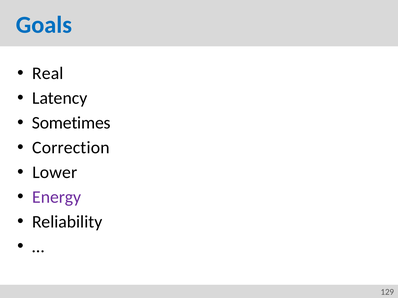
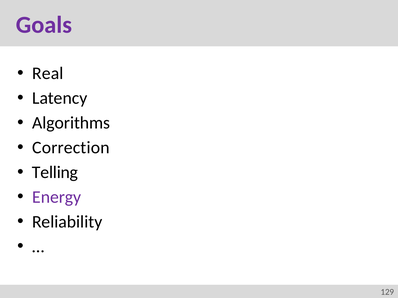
Goals colour: blue -> purple
Sometimes: Sometimes -> Algorithms
Lower: Lower -> Telling
